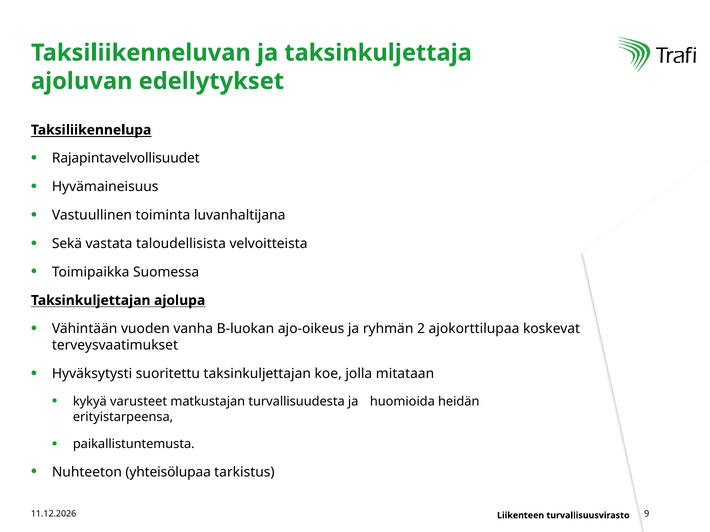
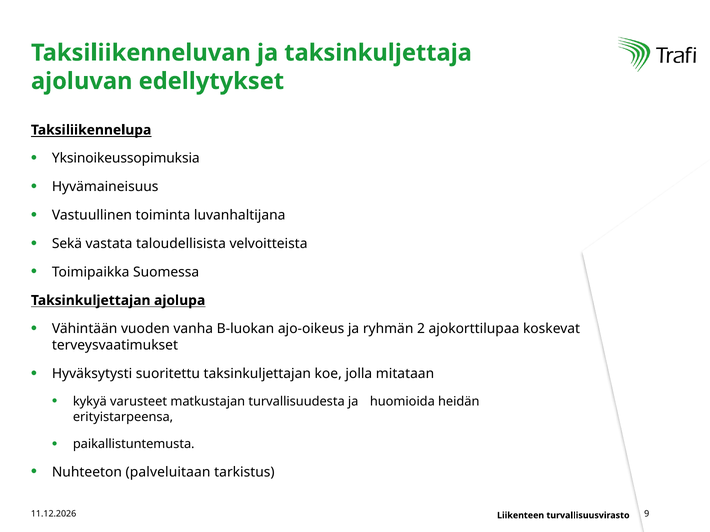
Rajapintavelvollisuudet: Rajapintavelvollisuudet -> Yksinoikeussopimuksia
yhteisölupaa: yhteisölupaa -> palveluitaan
